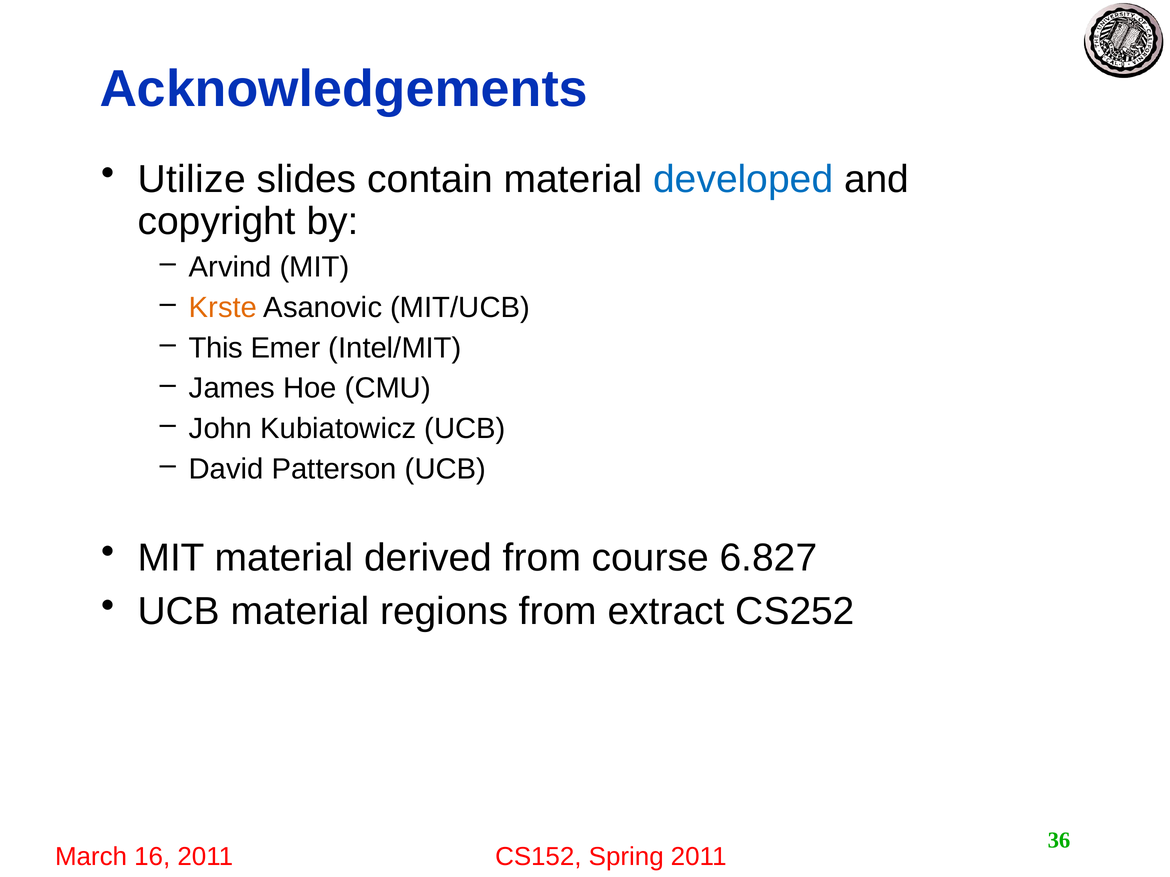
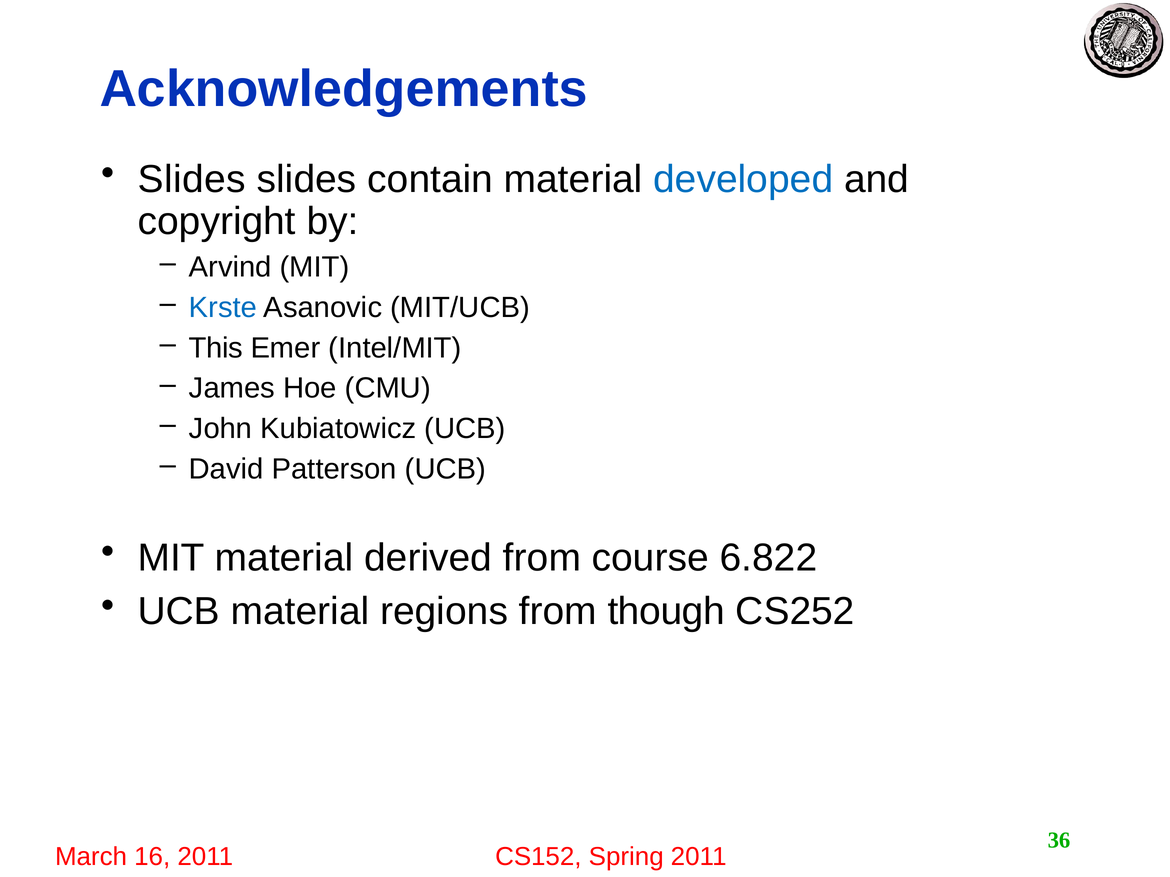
Utilize at (192, 179): Utilize -> Slides
Krste colour: orange -> blue
6.827: 6.827 -> 6.822
extract: extract -> though
